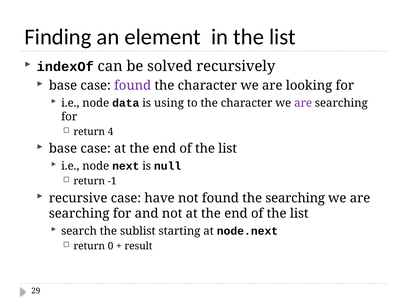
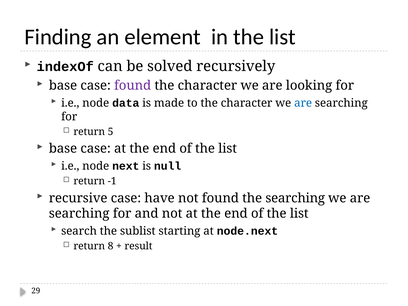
using: using -> made
are at (303, 103) colour: purple -> blue
4: 4 -> 5
0: 0 -> 8
